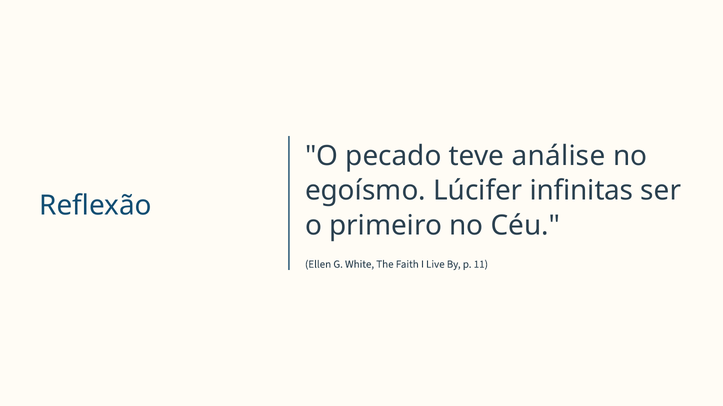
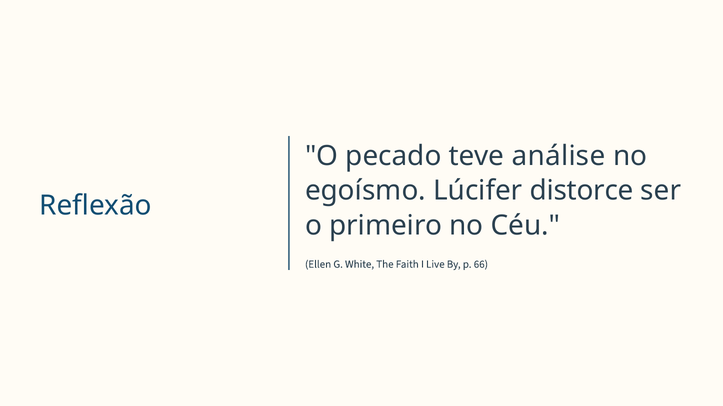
infinitas: infinitas -> distorce
11: 11 -> 66
